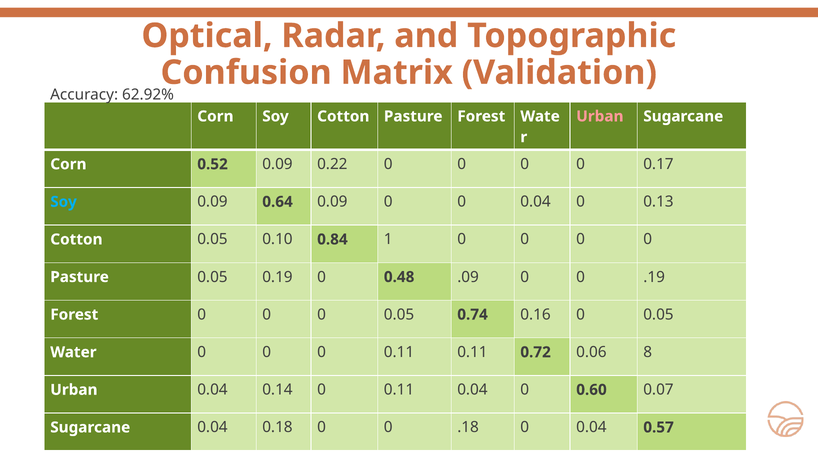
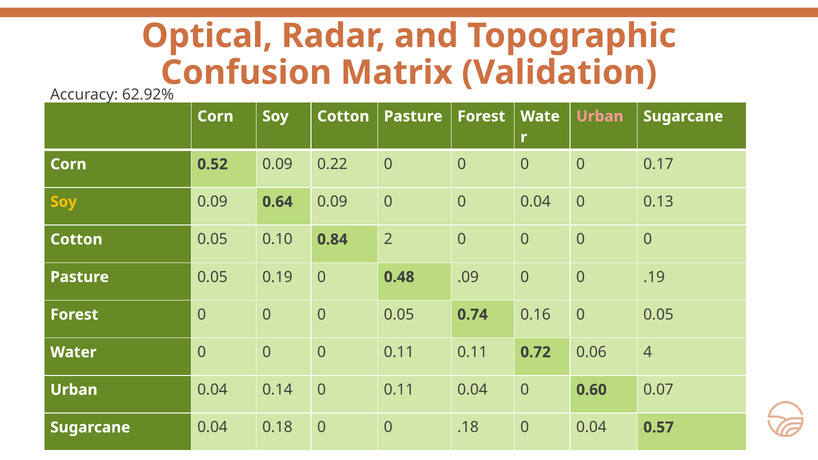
Soy at (64, 202) colour: light blue -> yellow
1: 1 -> 2
8: 8 -> 4
